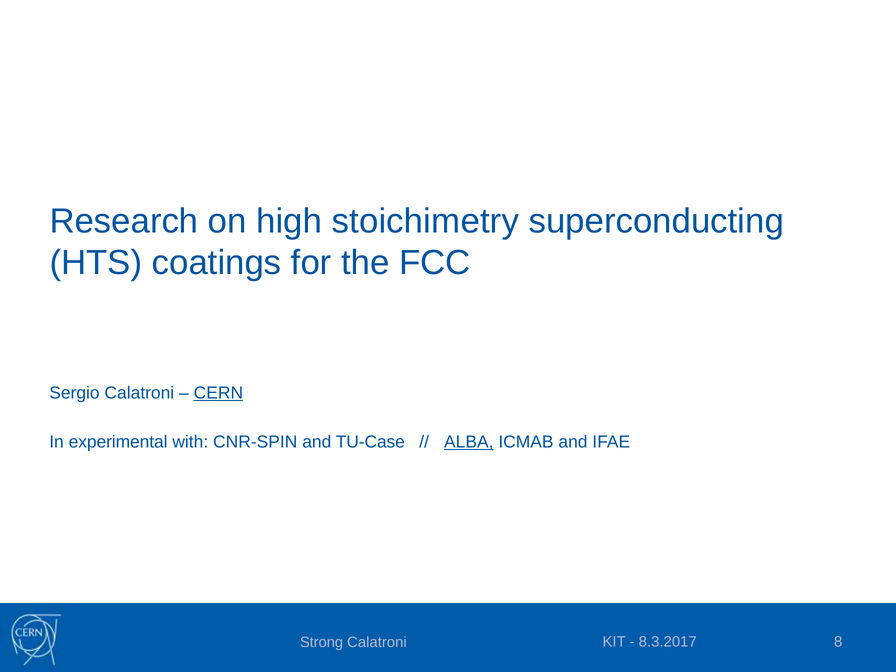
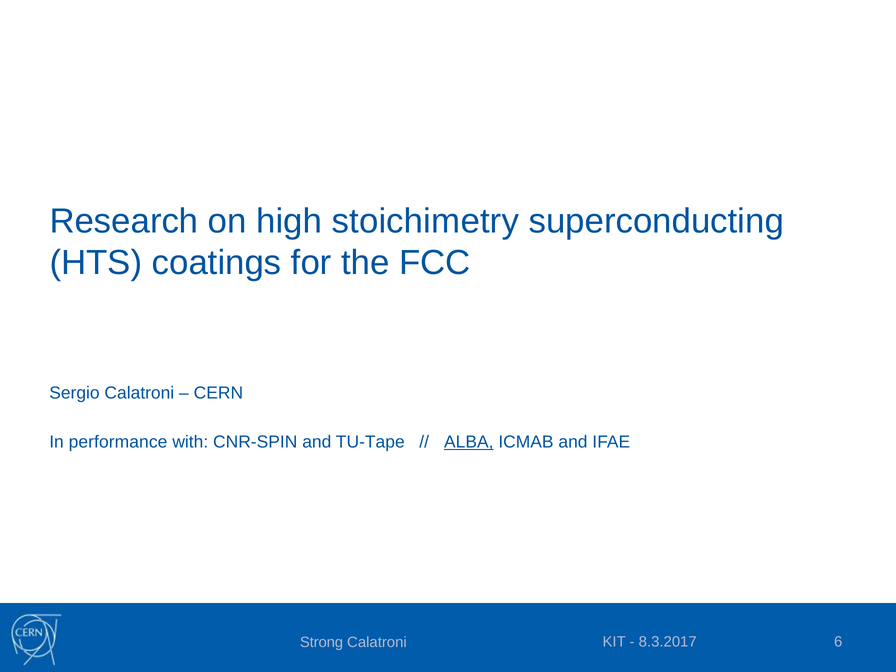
CERN underline: present -> none
experimental: experimental -> performance
TU-Case: TU-Case -> TU-Tape
8: 8 -> 6
